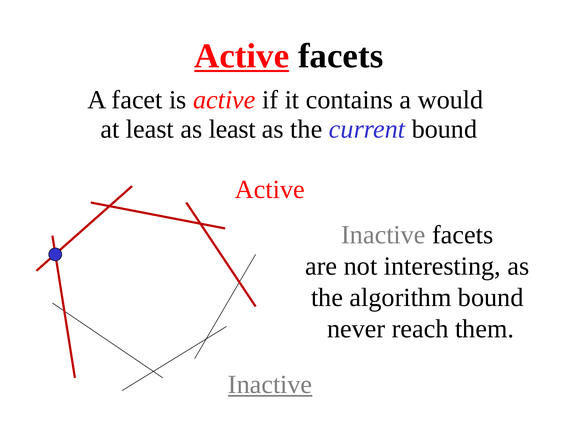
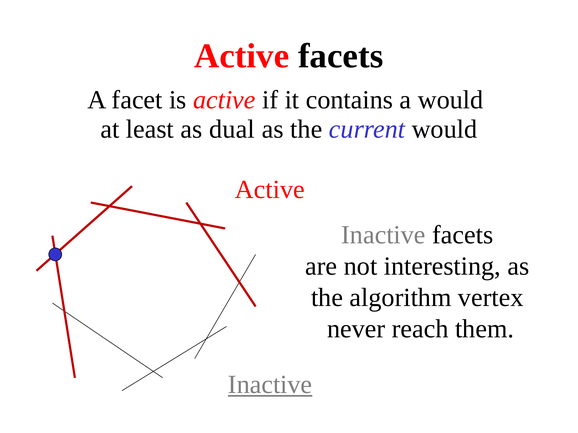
Active at (242, 56) underline: present -> none
as least: least -> dual
current bound: bound -> would
algorithm bound: bound -> vertex
